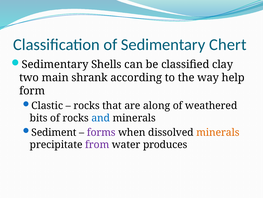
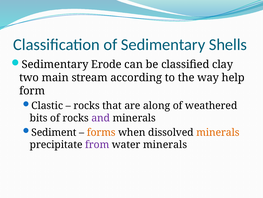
Chert: Chert -> Shells
Shells: Shells -> Erode
shrank: shrank -> stream
and colour: blue -> purple
forms colour: purple -> orange
water produces: produces -> minerals
